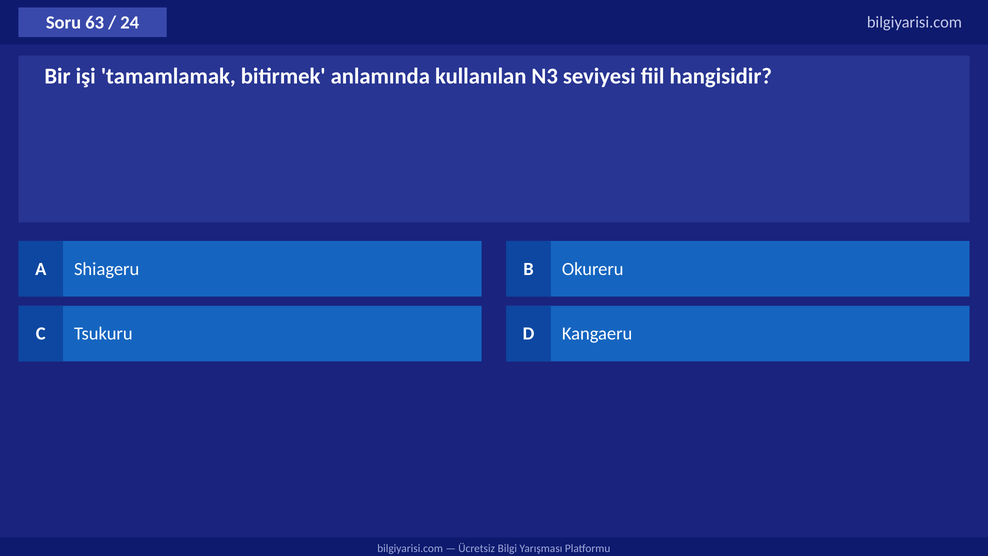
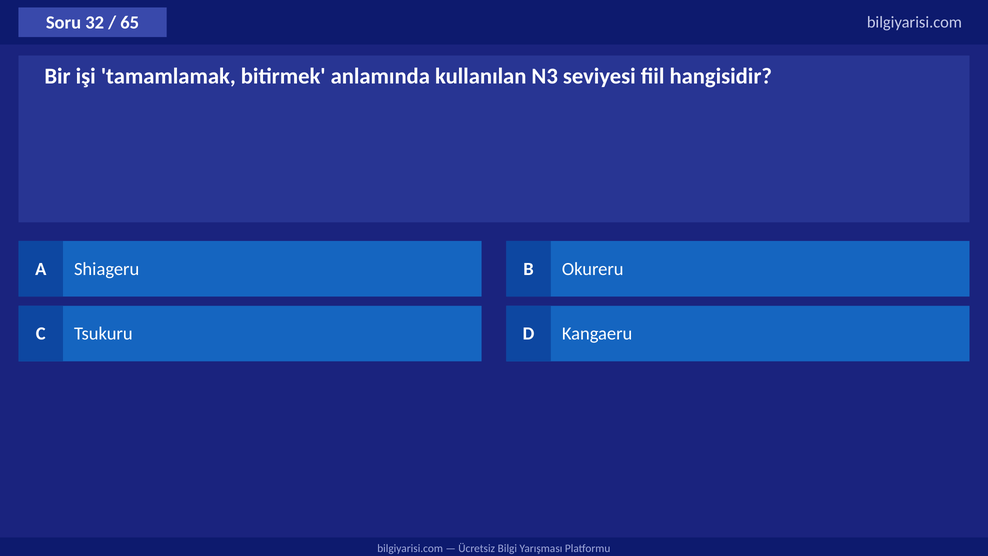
63: 63 -> 32
24: 24 -> 65
